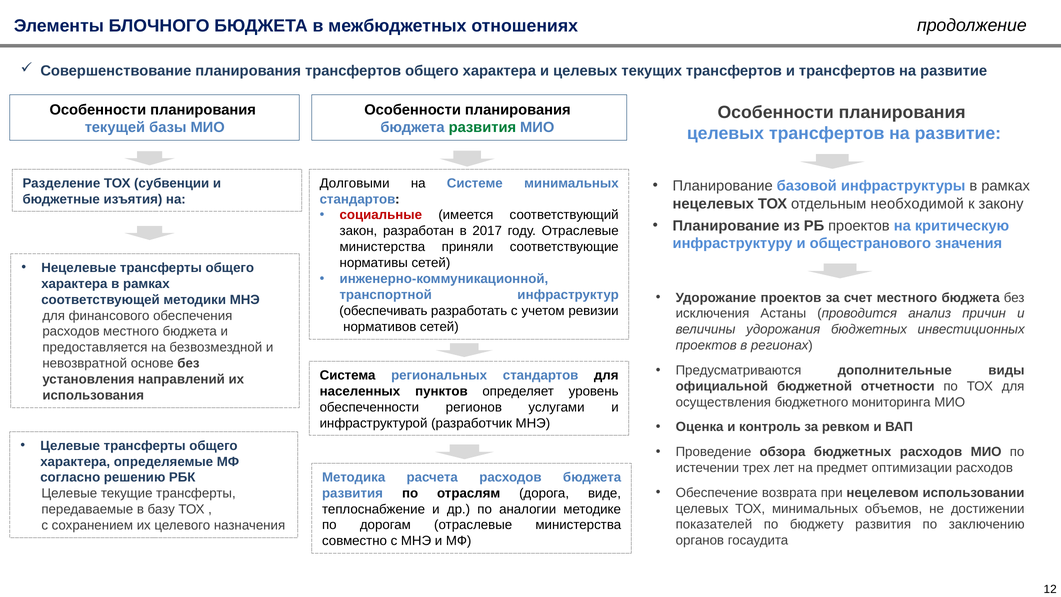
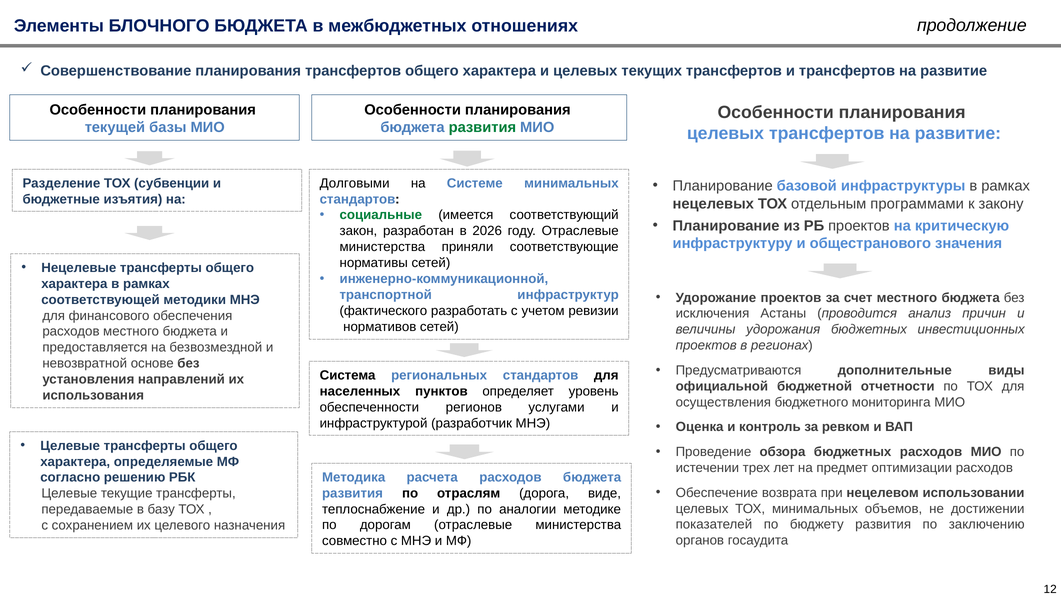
необходимой: необходимой -> программами
социальные colour: red -> green
2017: 2017 -> 2026
обеспечивать: обеспечивать -> фактического
